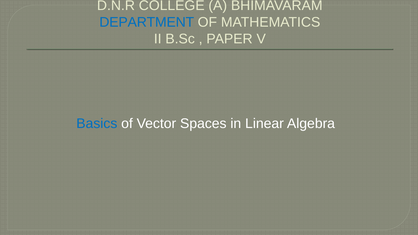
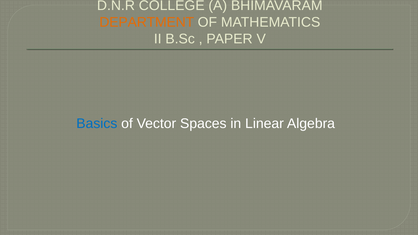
DEPARTMENT colour: blue -> orange
